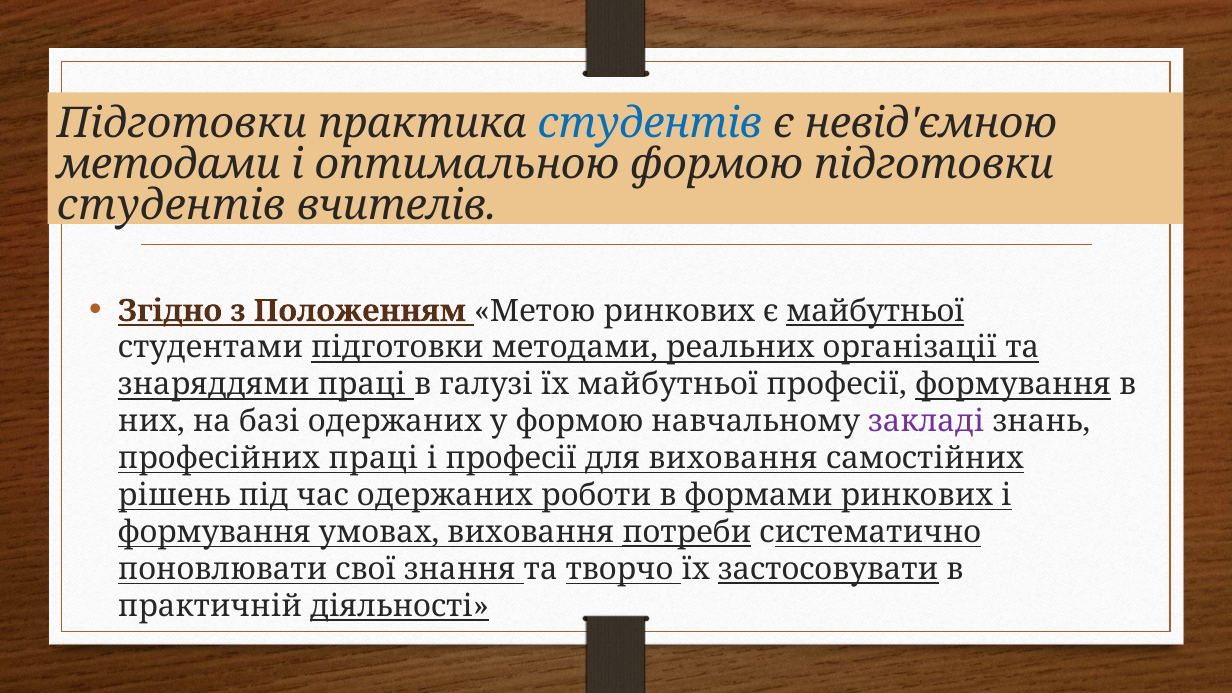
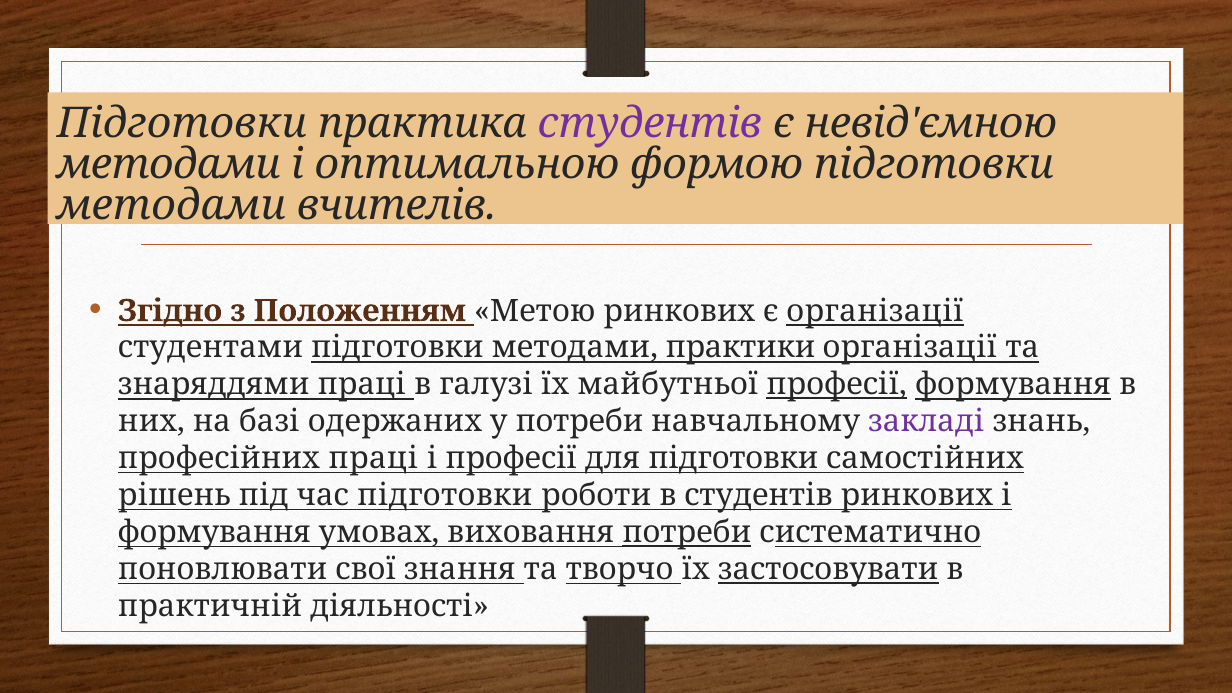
студентів at (650, 124) colour: blue -> purple
студентів at (171, 205): студентів -> методами
є майбутньої: майбутньої -> організації
реальних: реальних -> практики
професії at (837, 385) underline: none -> present
у формою: формою -> потреби
для виховання: виховання -> підготовки
час одержаних: одержаних -> підготовки
в формами: формами -> студентів
діяльності underline: present -> none
